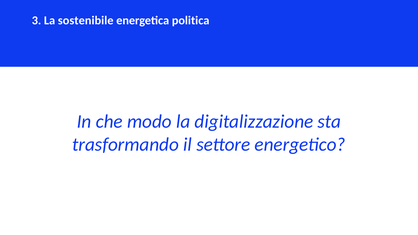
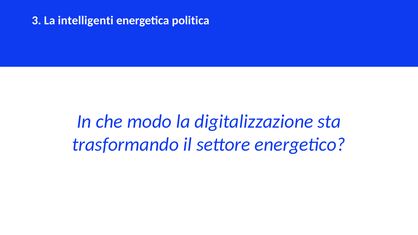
sostenibile: sostenibile -> intelligenti
